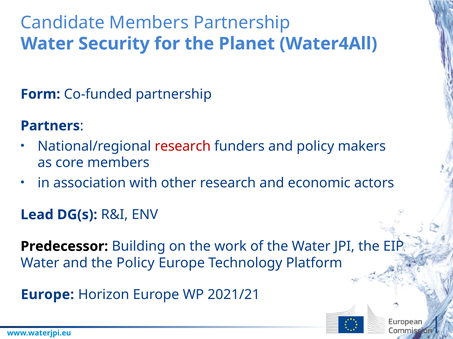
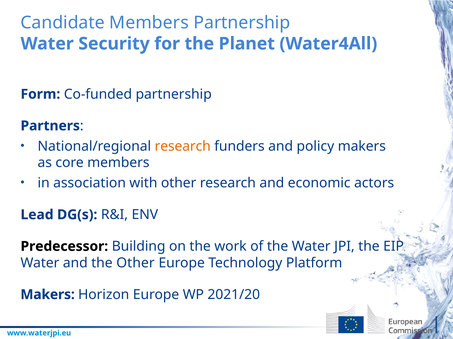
research at (183, 146) colour: red -> orange
the Policy: Policy -> Other
Europe at (47, 295): Europe -> Makers
2021/21: 2021/21 -> 2021/20
